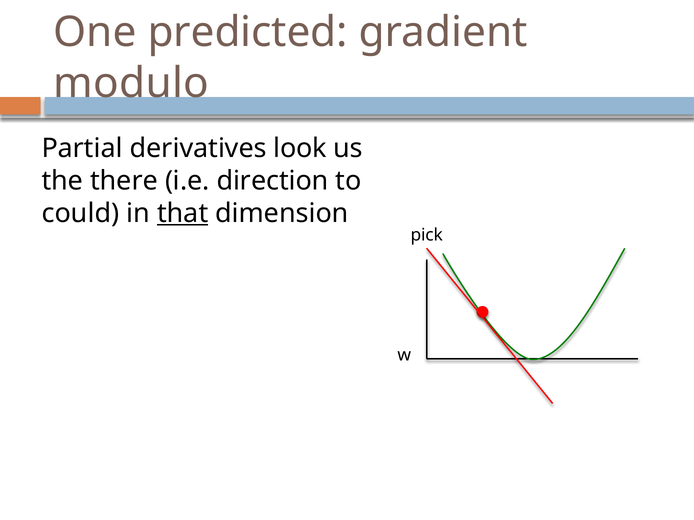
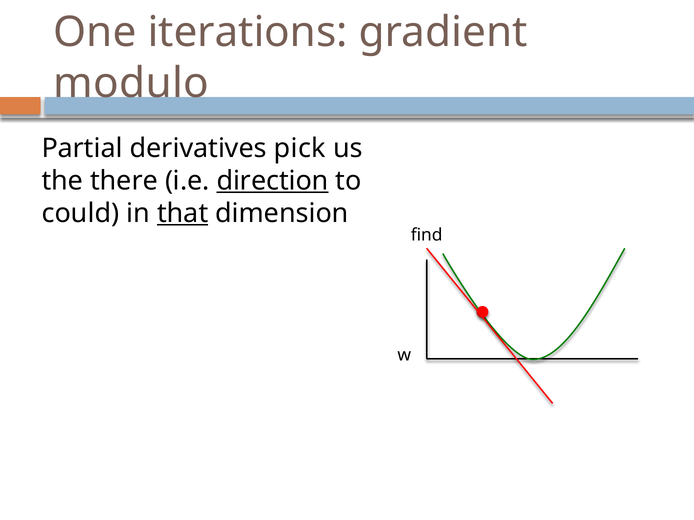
predicted: predicted -> iterations
look: look -> pick
direction underline: none -> present
pick: pick -> find
